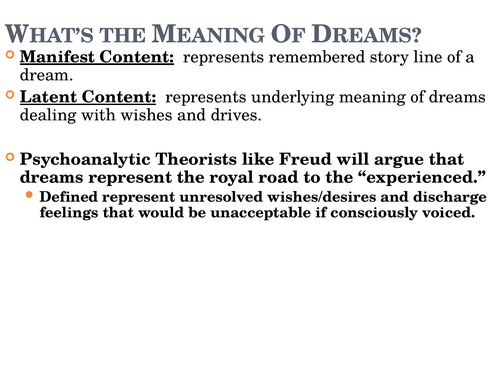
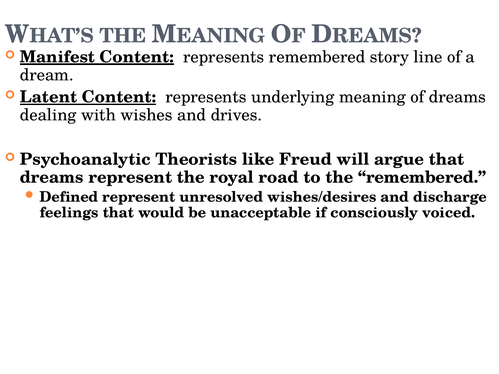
the experienced: experienced -> remembered
